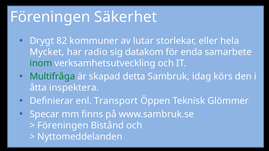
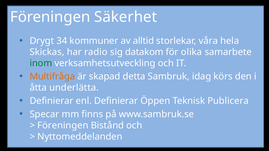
82: 82 -> 34
lutar: lutar -> alltid
eller: eller -> våra
Mycket: Mycket -> Skickas
enda: enda -> olika
Multifråga colour: green -> orange
inspektera: inspektera -> underlätta
enl Transport: Transport -> Definierar
Glömmer: Glömmer -> Publicera
